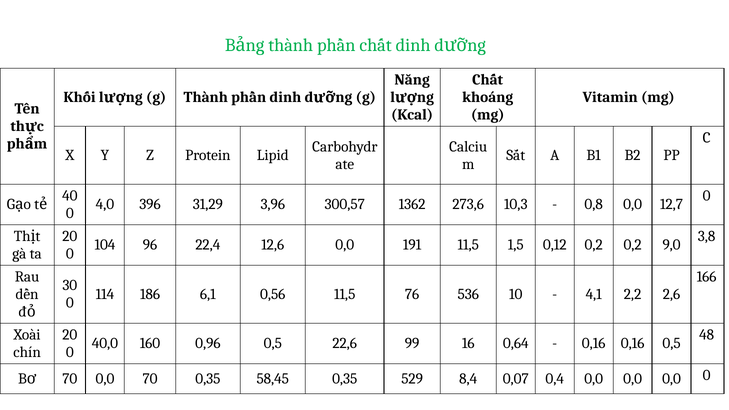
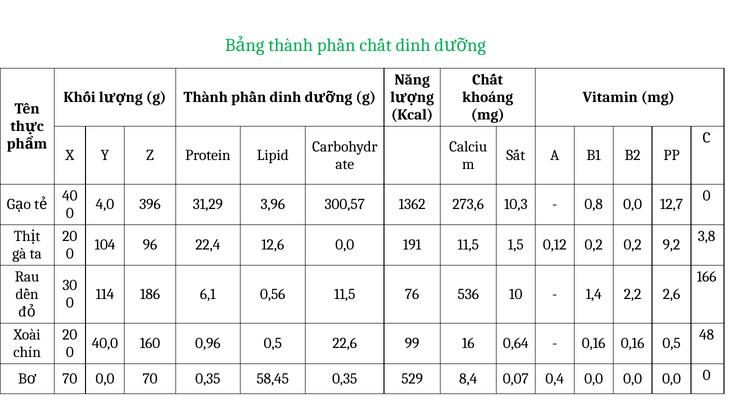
9,0: 9,0 -> 9,2
4,1: 4,1 -> 1,4
